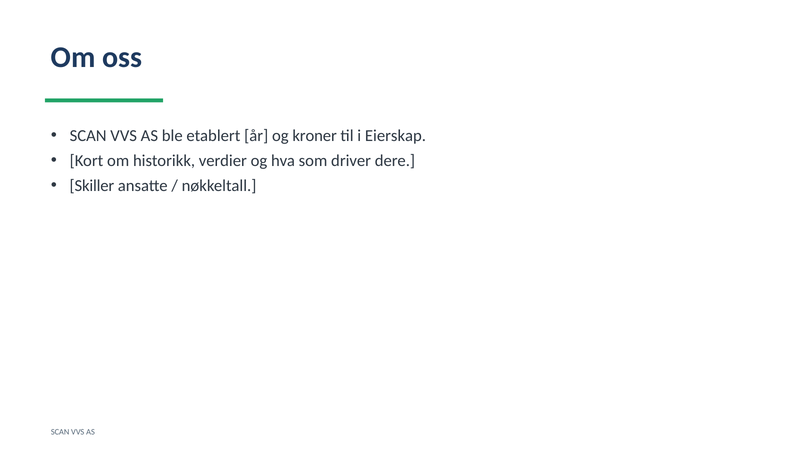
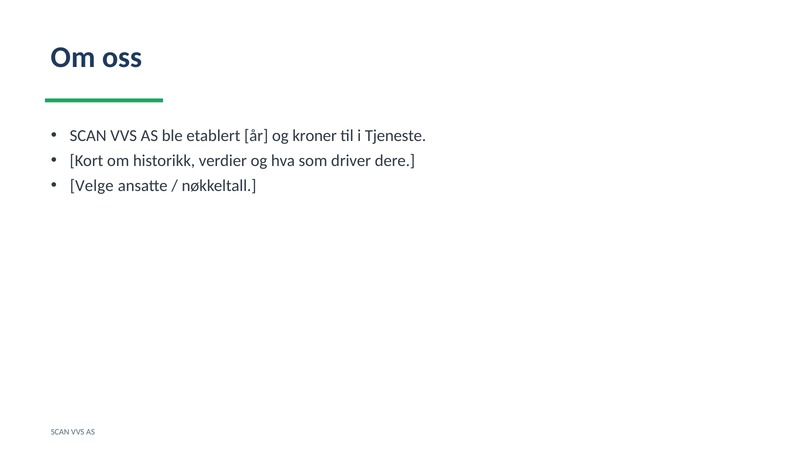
Eierskap: Eierskap -> Tjeneste
Skiller: Skiller -> Velge
